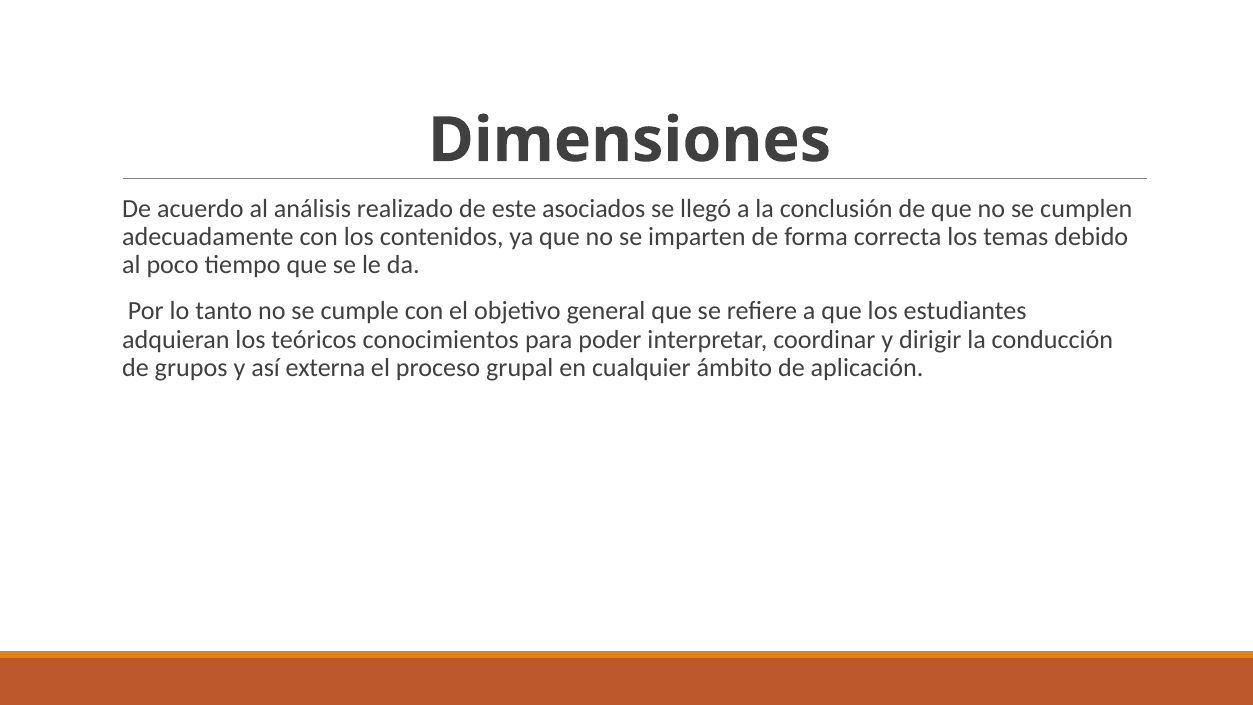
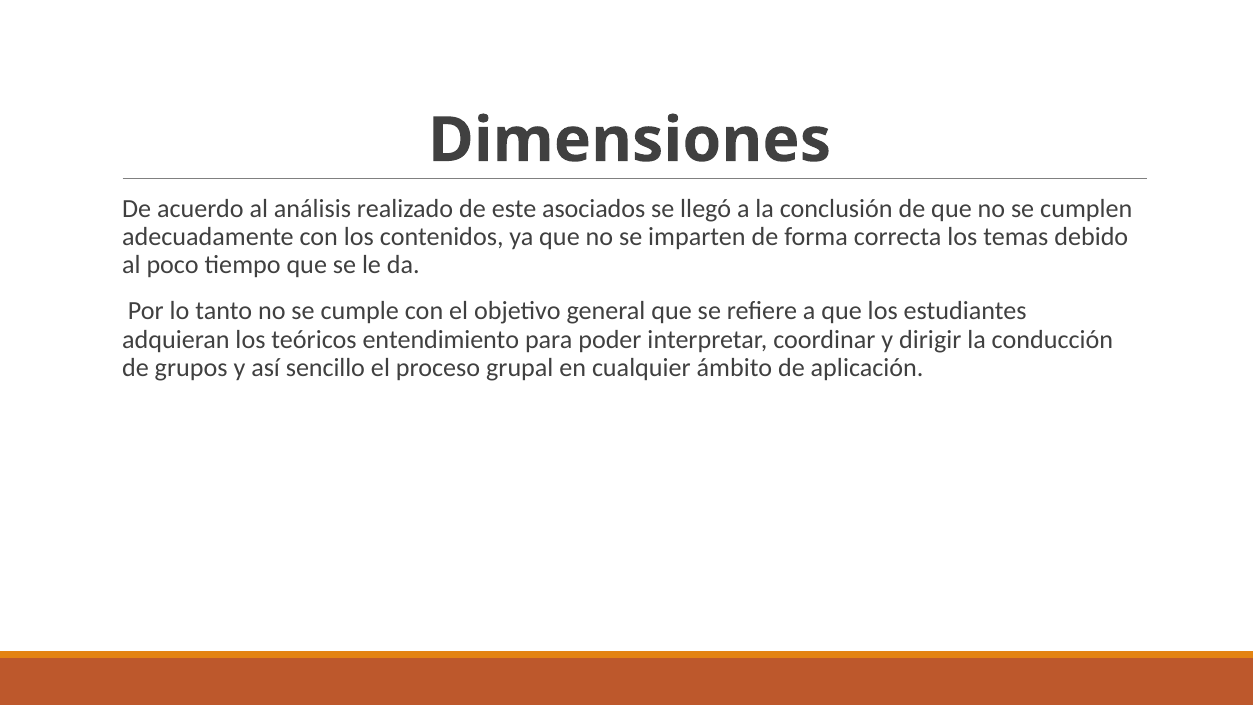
conocimientos: conocimientos -> entendimiento
externa: externa -> sencillo
